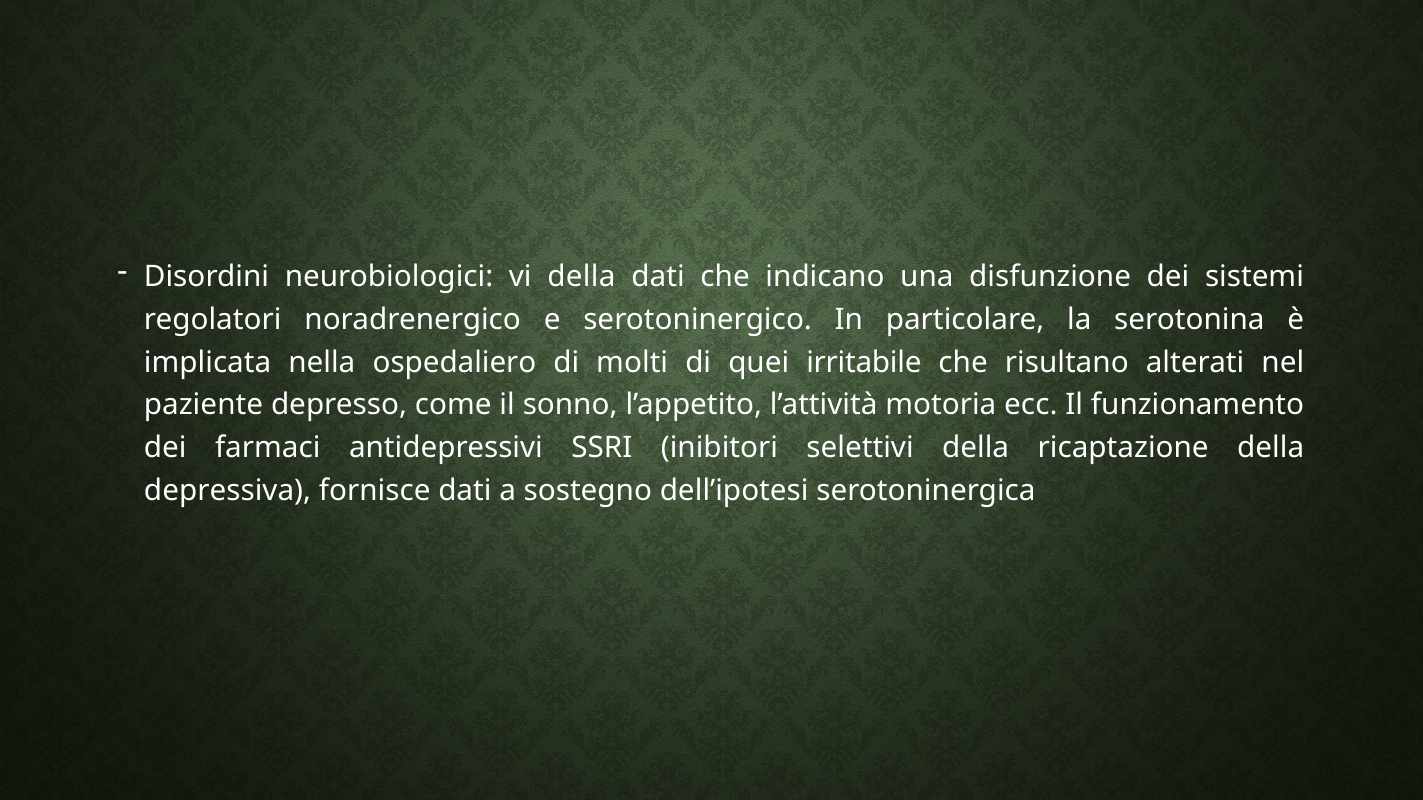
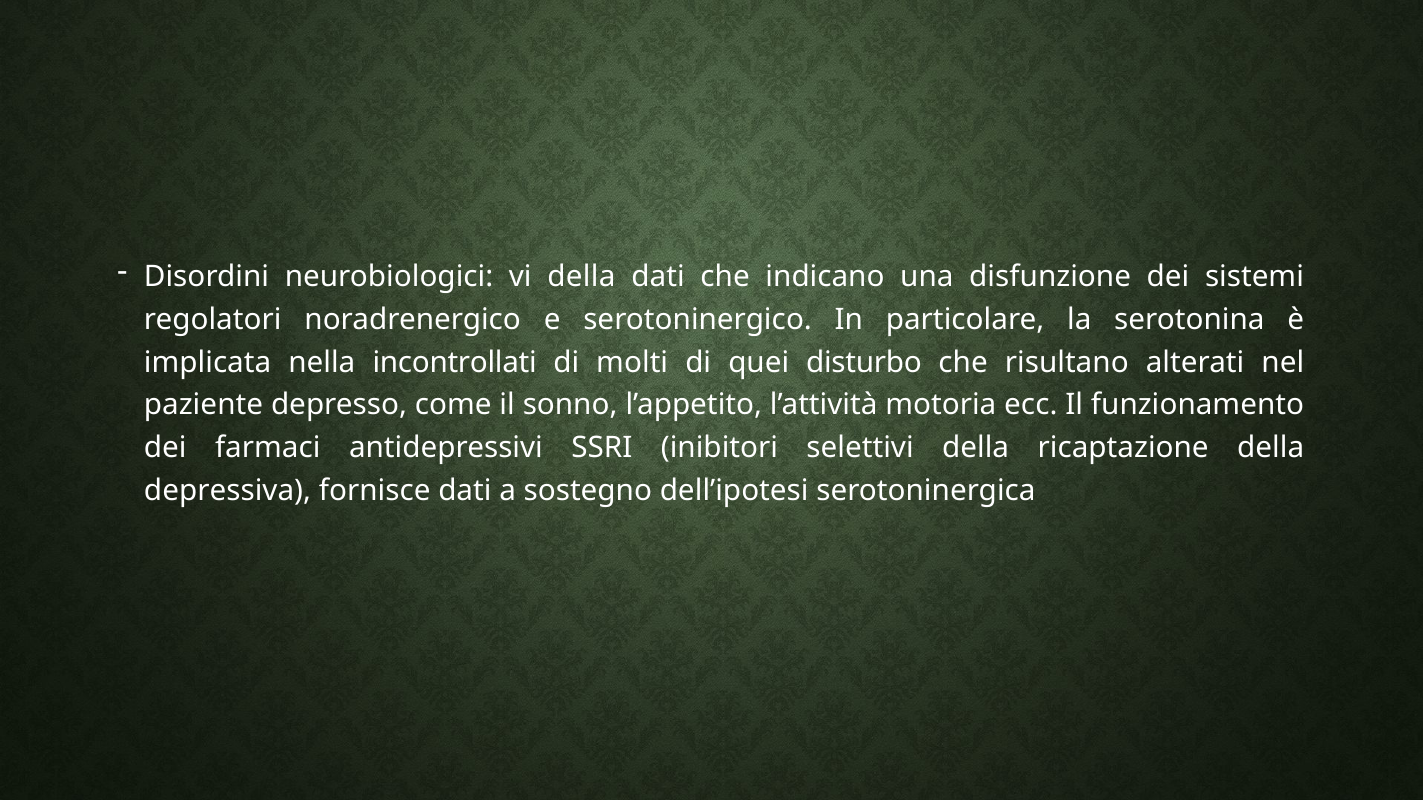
ospedaliero: ospedaliero -> incontrollati
irritabile: irritabile -> disturbo
